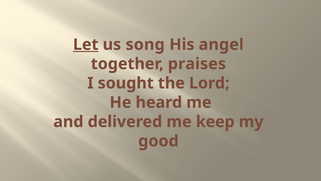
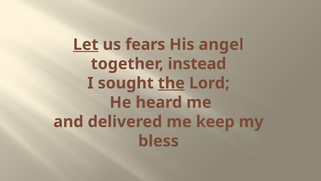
song: song -> fears
praises: praises -> instead
the underline: none -> present
good: good -> bless
